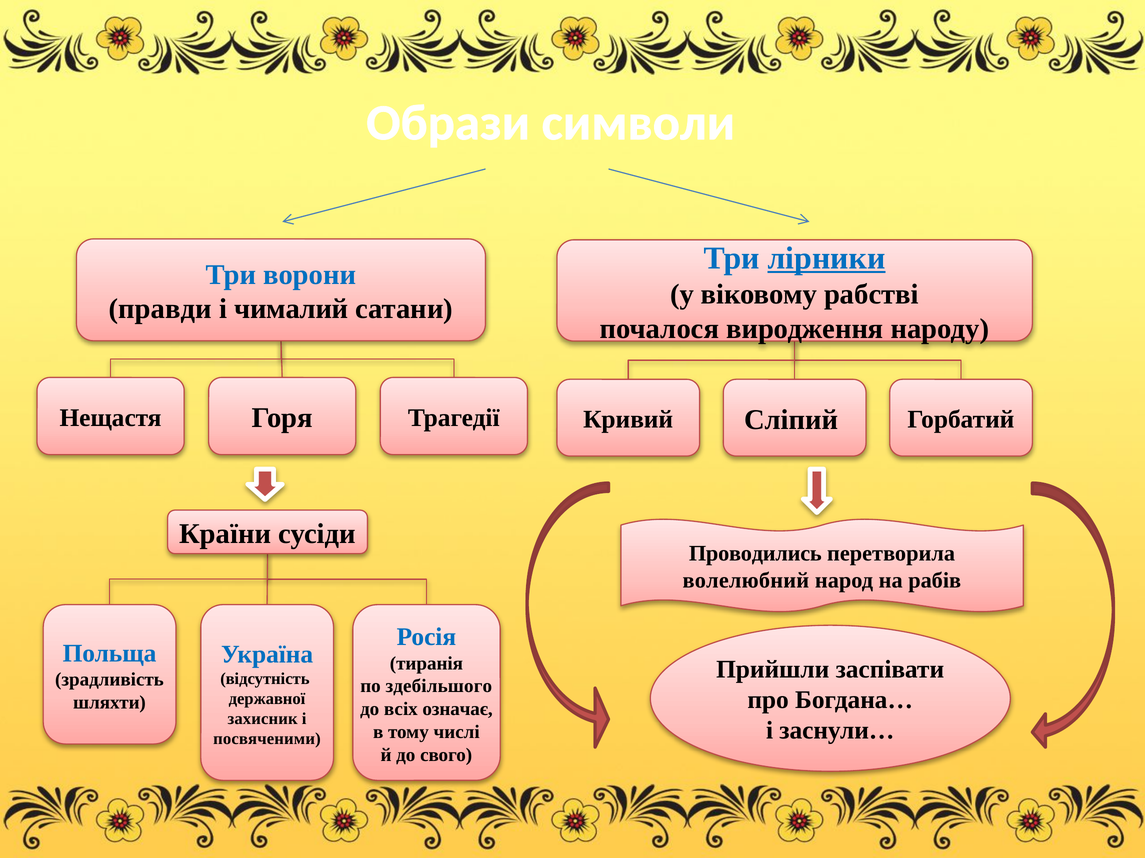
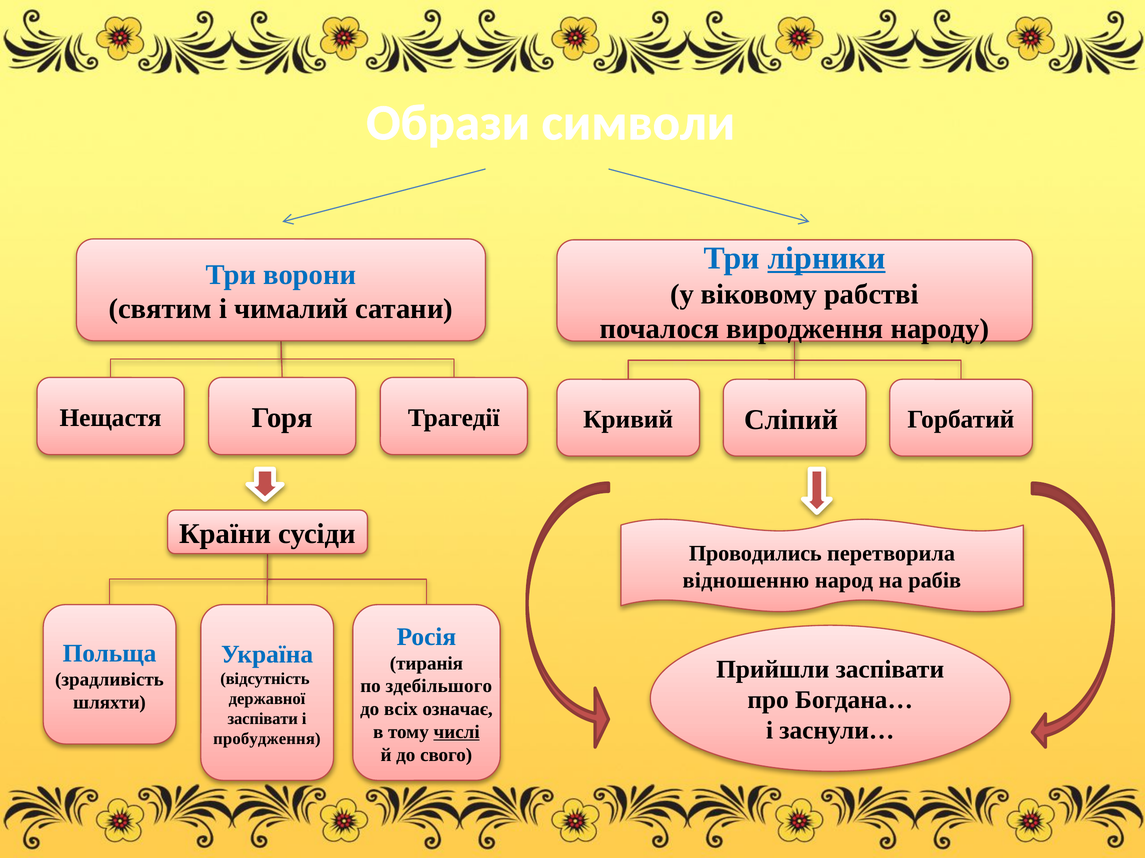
правди: правди -> святим
волелюбний: волелюбний -> відношенню
захисник at (263, 719): захисник -> заспівати
числі underline: none -> present
посвяченими: посвяченими -> пробудження
